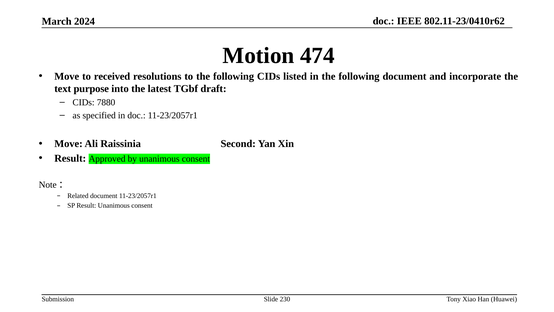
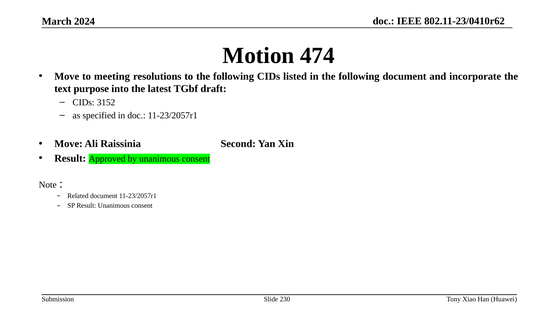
received: received -> meeting
7880: 7880 -> 3152
